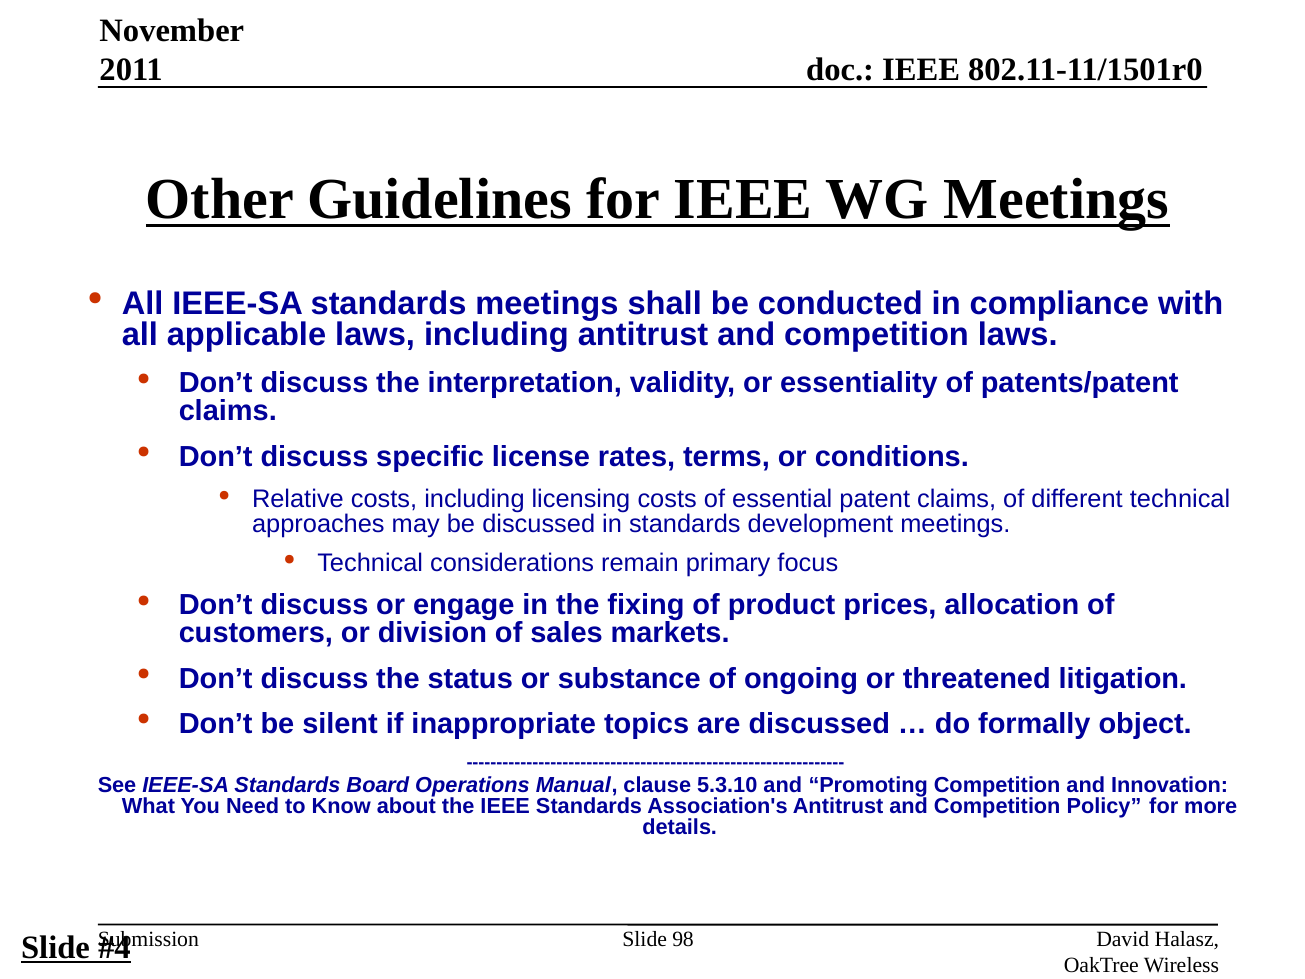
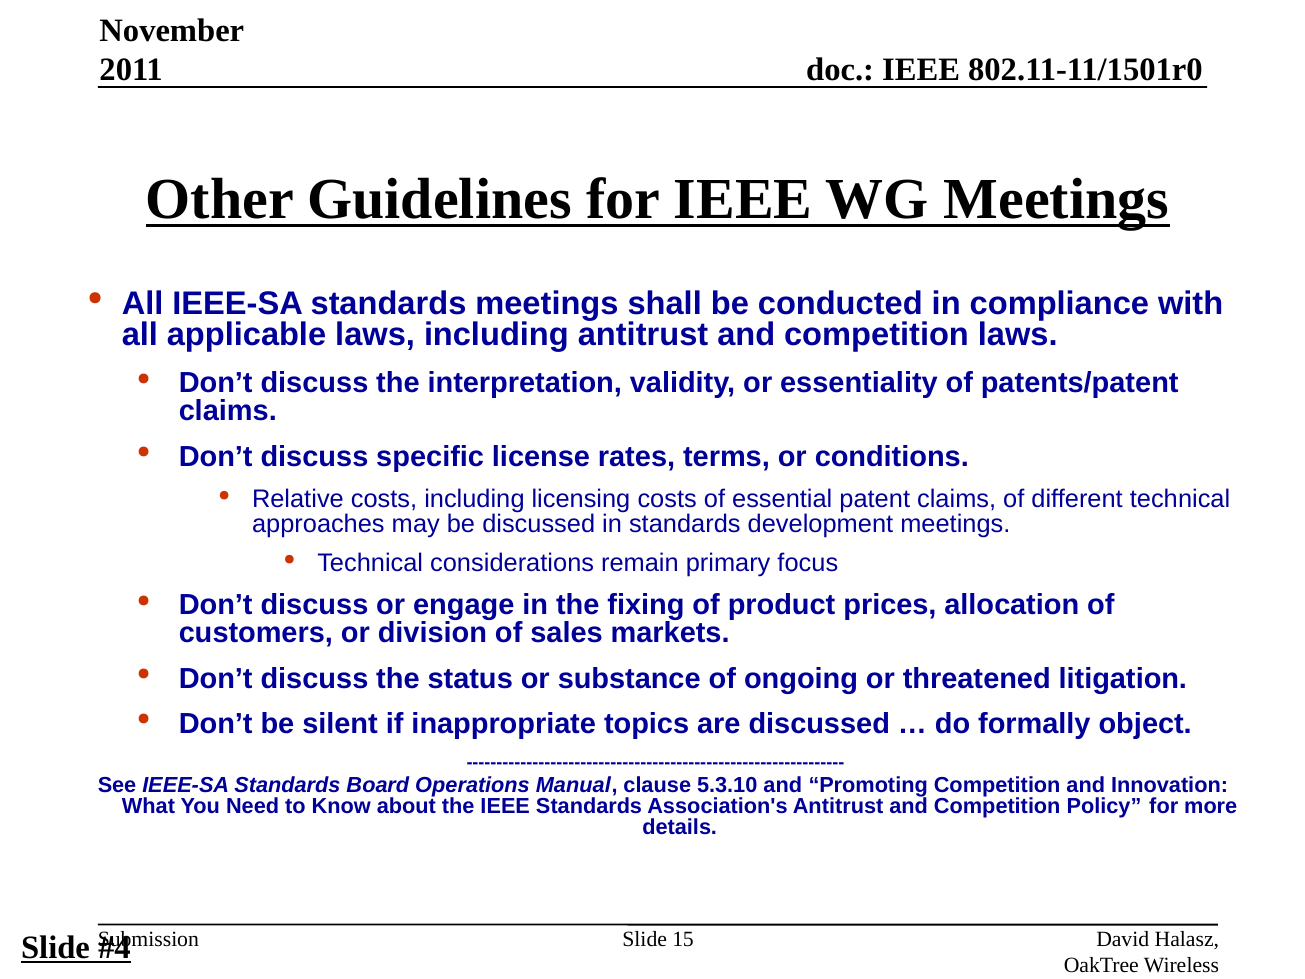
98: 98 -> 15
